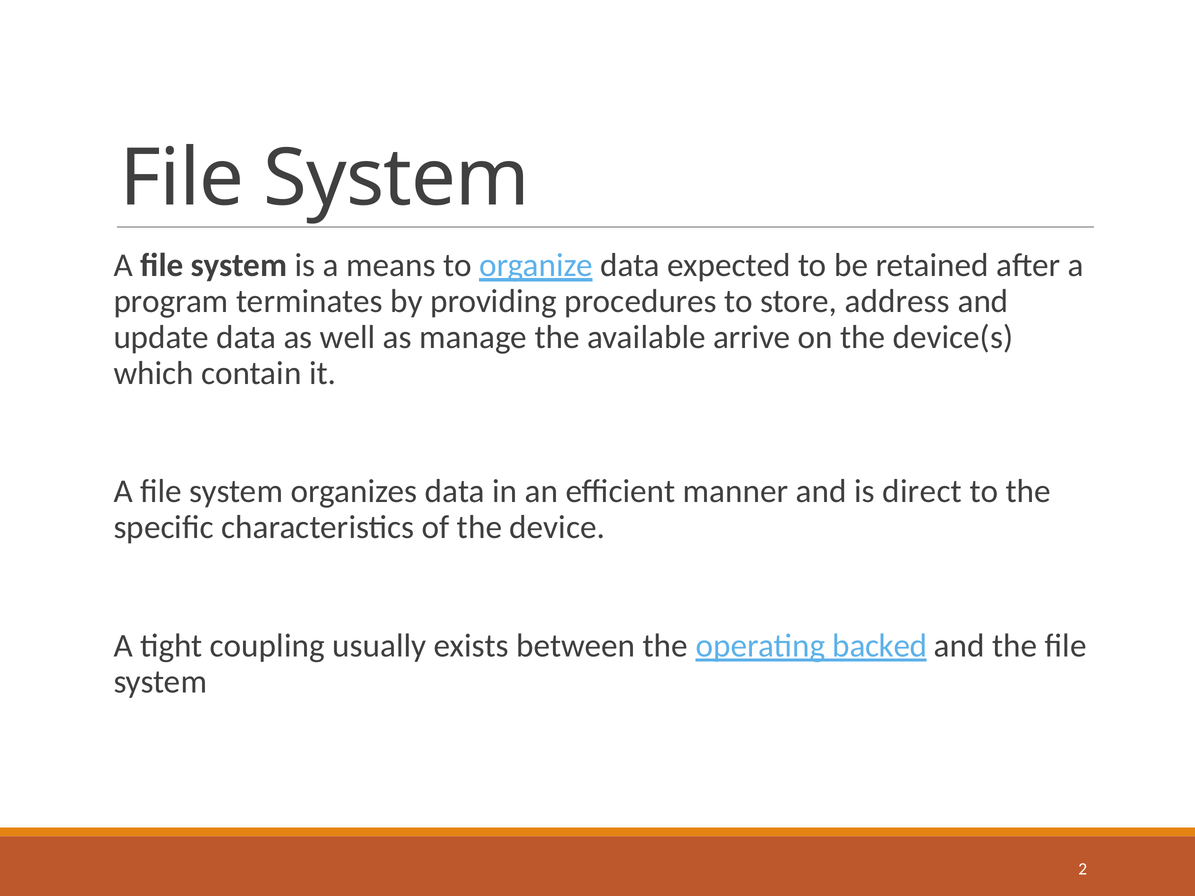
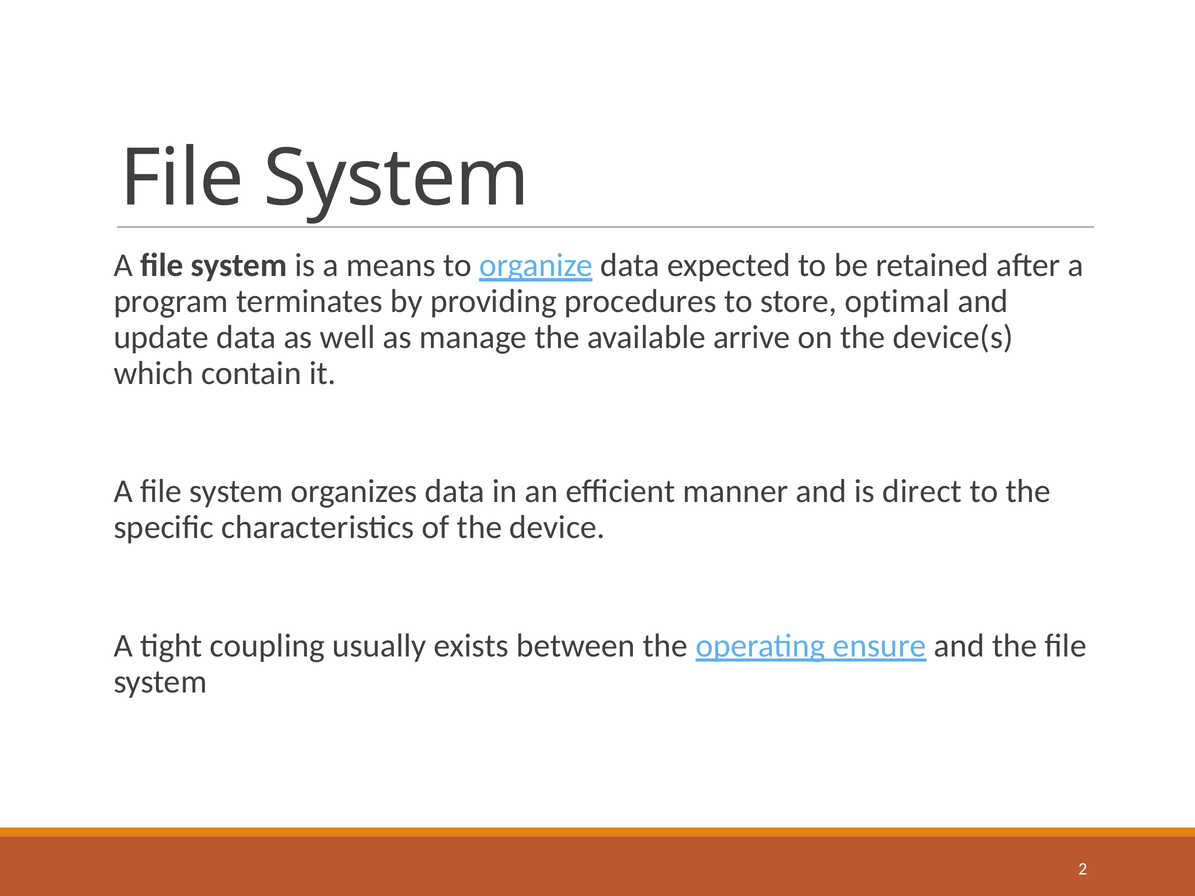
address: address -> optimal
backed: backed -> ensure
